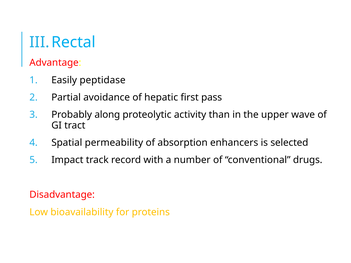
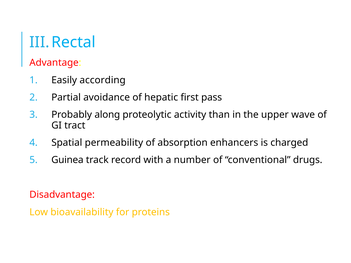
peptidase: peptidase -> according
selected: selected -> charged
Impact: Impact -> Guinea
